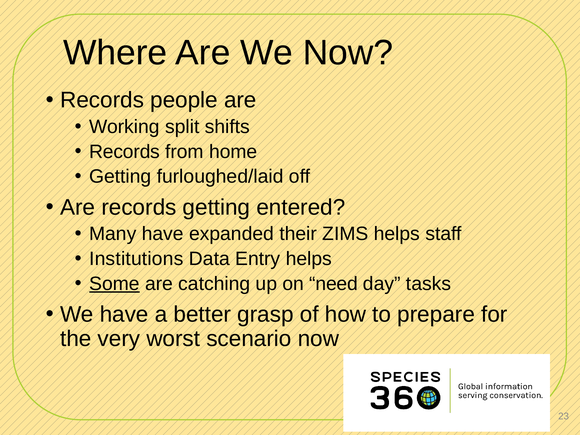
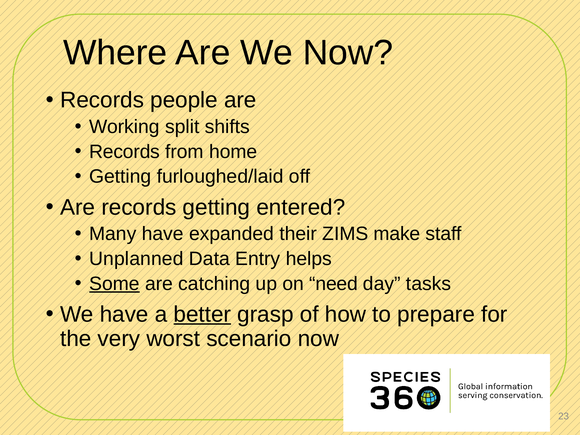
ZIMS helps: helps -> make
Institutions: Institutions -> Unplanned
better underline: none -> present
